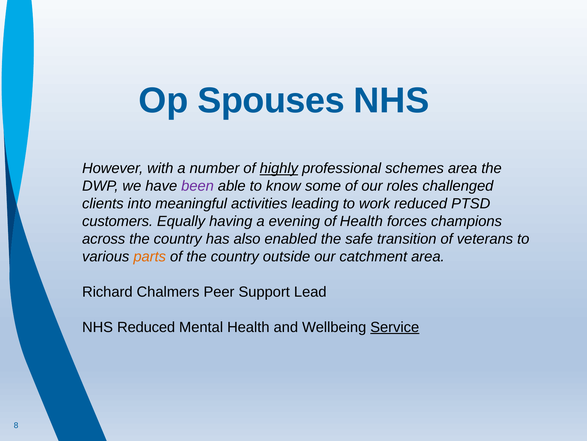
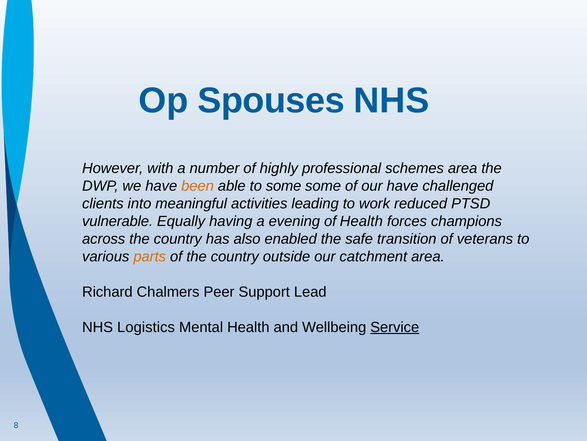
highly underline: present -> none
been colour: purple -> orange
to know: know -> some
our roles: roles -> have
customers: customers -> vulnerable
NHS Reduced: Reduced -> Logistics
